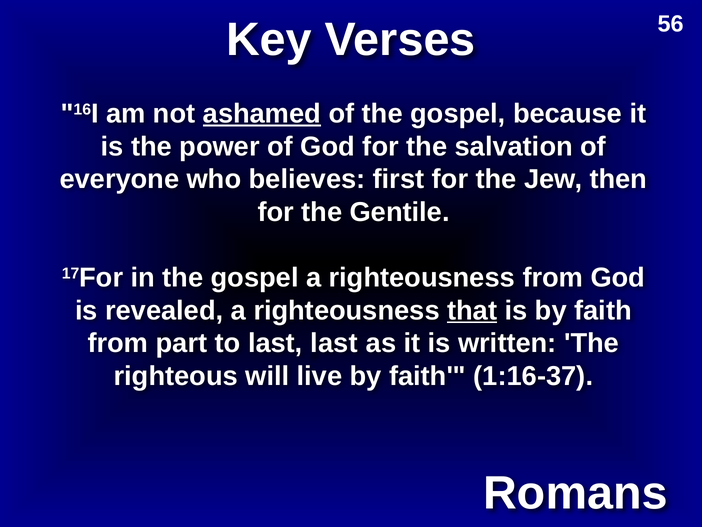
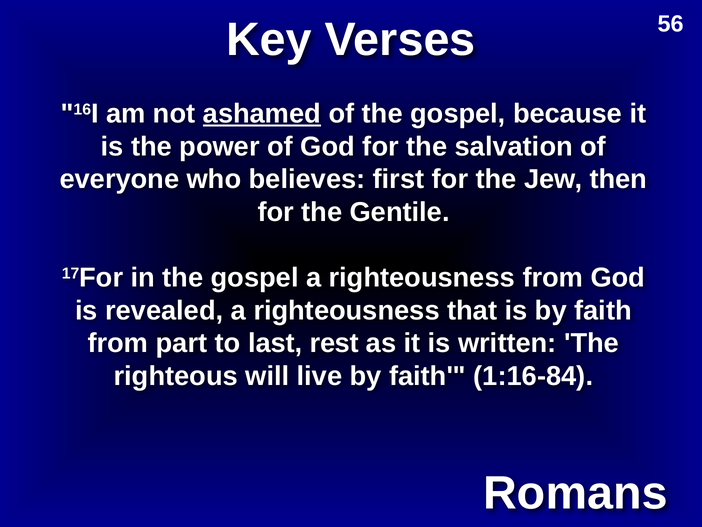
that underline: present -> none
last last: last -> rest
1:16-37: 1:16-37 -> 1:16-84
